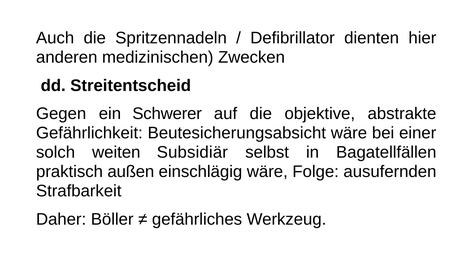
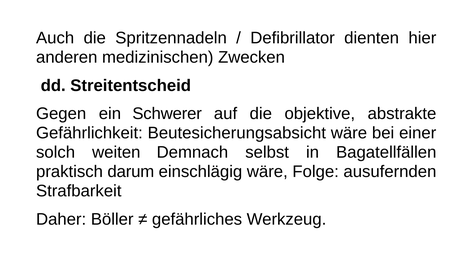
Subsidiär: Subsidiär -> Demnach
außen: außen -> darum
